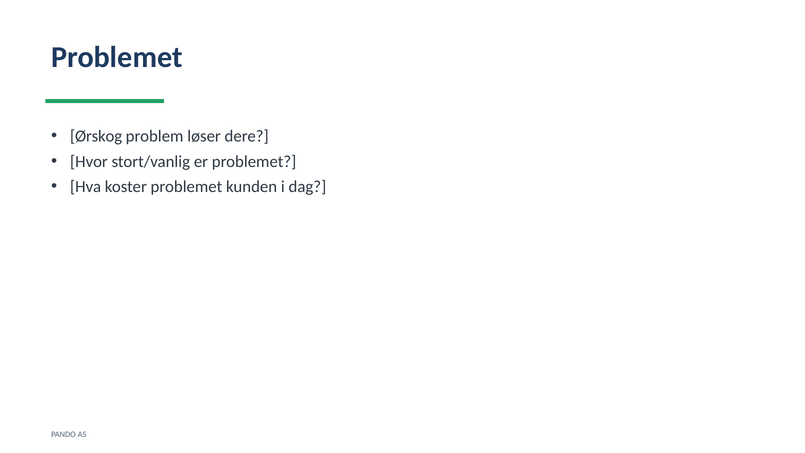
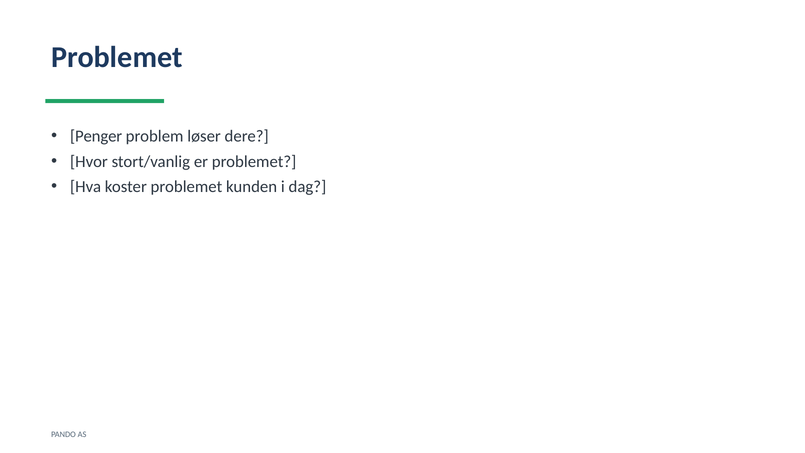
Ørskog: Ørskog -> Penger
